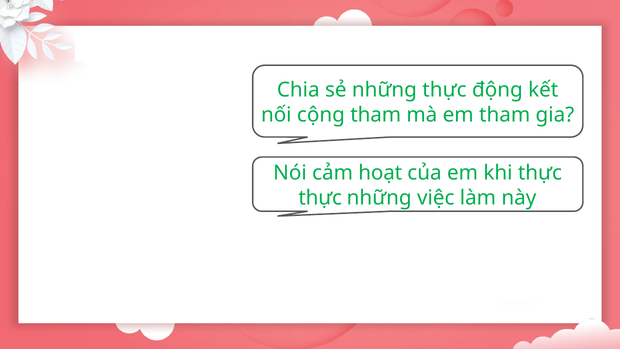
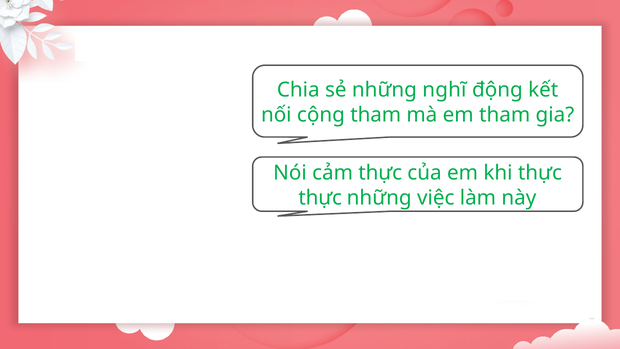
những thực: thực -> nghĩ
cảm hoạt: hoạt -> thực
